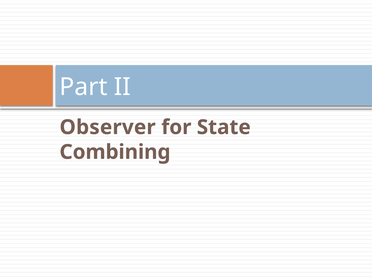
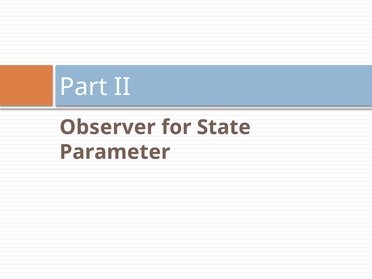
Combining: Combining -> Parameter
